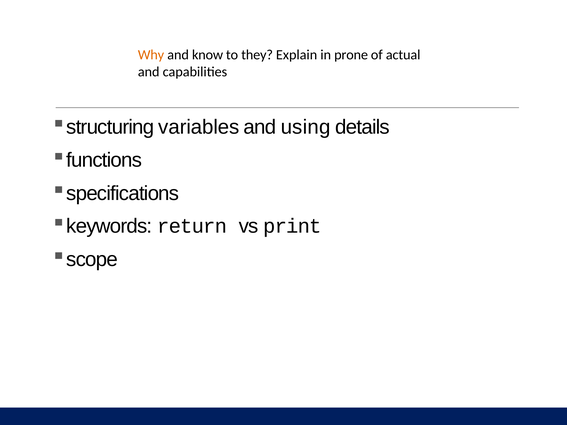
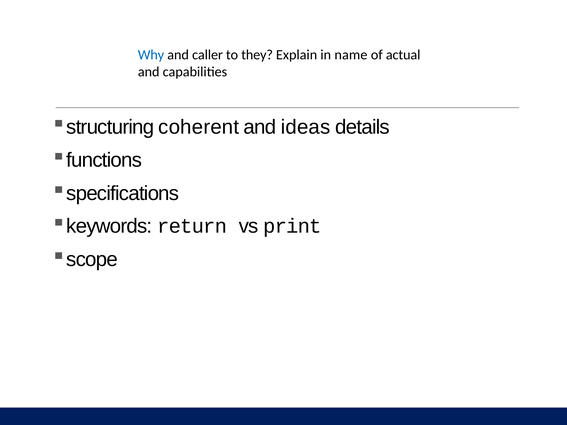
Why colour: orange -> blue
know: know -> caller
prone: prone -> name
variables: variables -> coherent
using: using -> ideas
